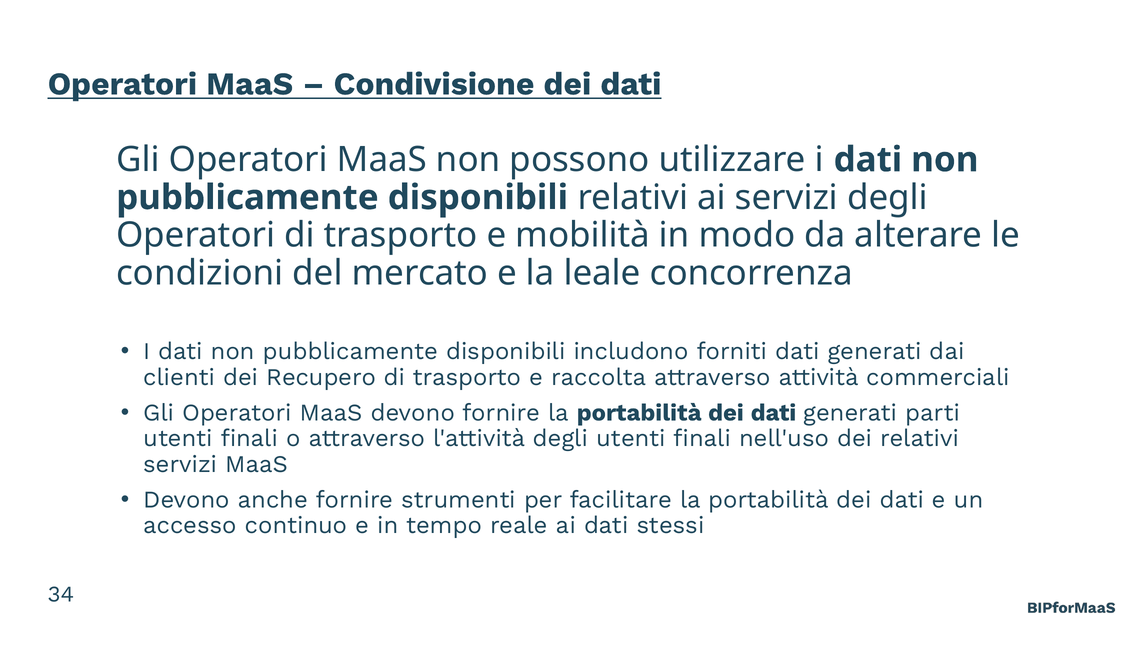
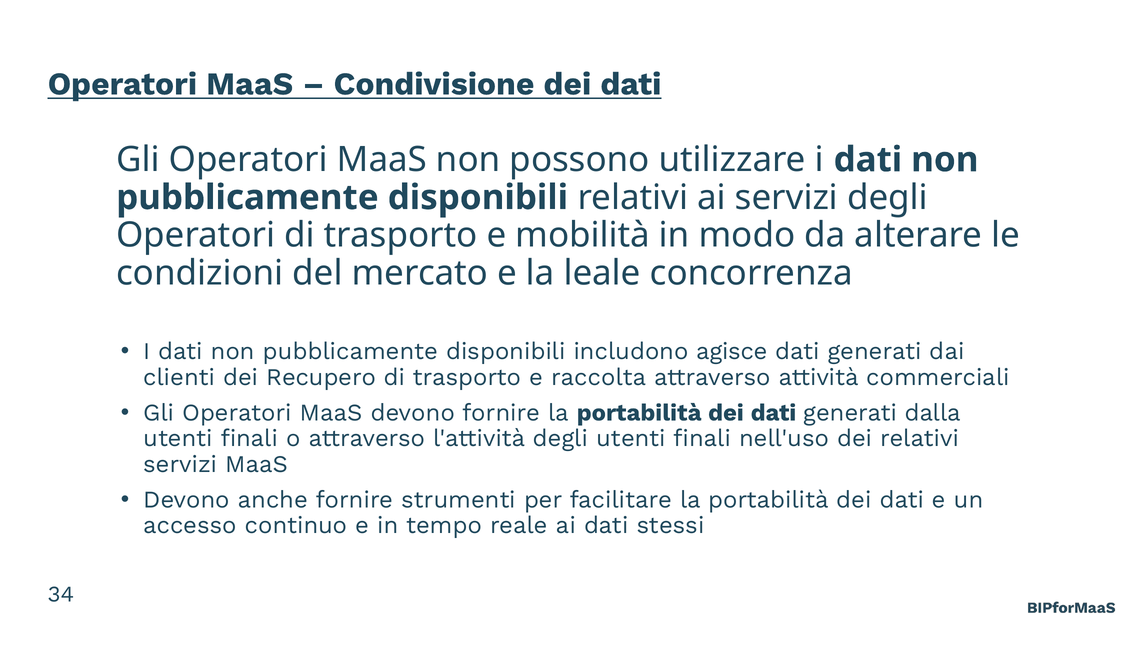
forniti: forniti -> agisce
parti: parti -> dalla
